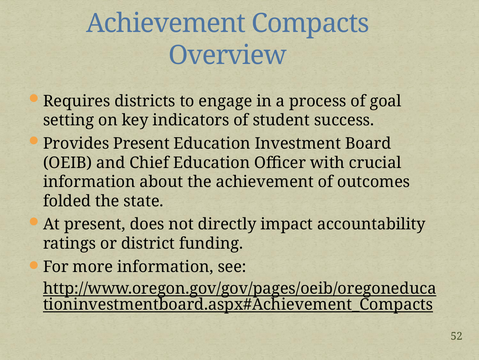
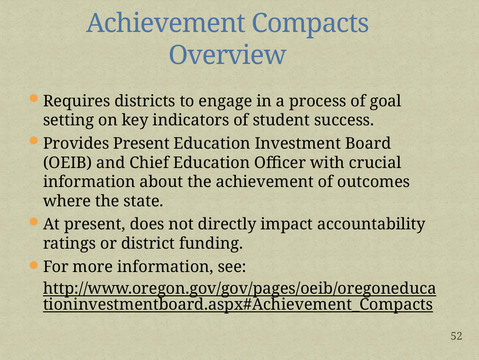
folded: folded -> where
